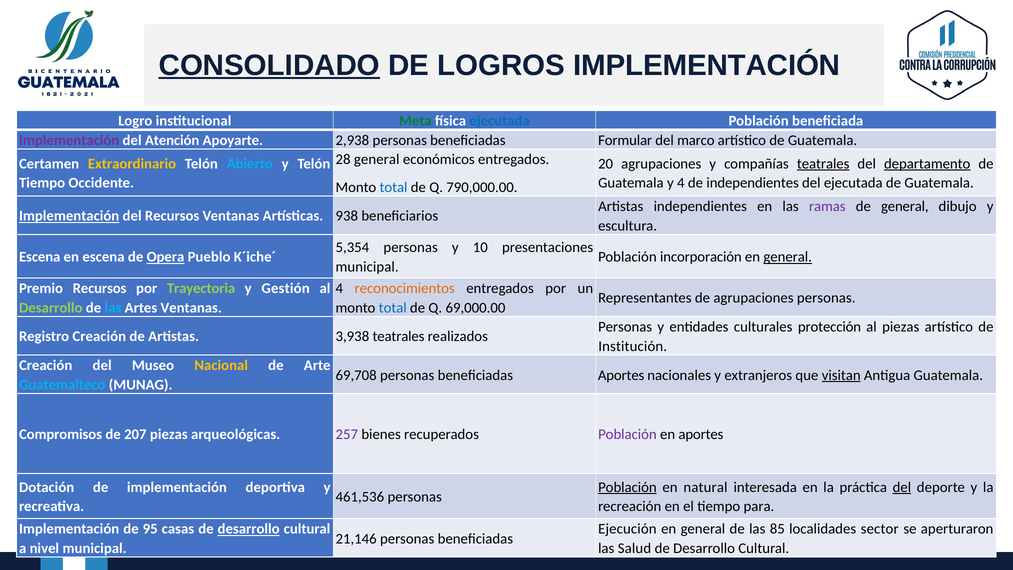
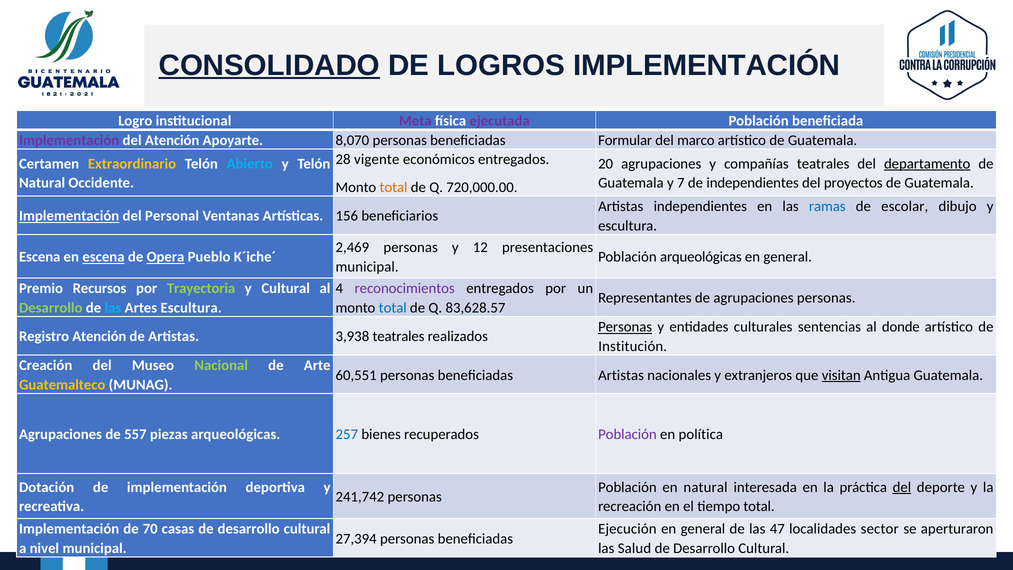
Meta colour: green -> purple
ejecutada at (500, 121) colour: blue -> purple
2,938: 2,938 -> 8,070
28 general: general -> vigente
teatrales at (823, 164) underline: present -> none
Tiempo at (42, 183): Tiempo -> Natural
y 4: 4 -> 7
del ejecutada: ejecutada -> proyectos
total at (394, 187) colour: blue -> orange
790,000.00: 790,000.00 -> 720,000.00
ramas colour: purple -> blue
de general: general -> escolar
del Recursos: Recursos -> Personal
938: 938 -> 156
5,354: 5,354 -> 2,469
10: 10 -> 12
escena at (103, 257) underline: none -> present
Población incorporación: incorporación -> arqueológicas
general at (788, 257) underline: present -> none
y Gestión: Gestión -> Cultural
reconocimientos colour: orange -> purple
Artes Ventanas: Ventanas -> Escultura
69,000.00: 69,000.00 -> 83,628.57
Personas at (625, 327) underline: none -> present
protección: protección -> sentencias
al piezas: piezas -> donde
Registro Creación: Creación -> Atención
Nacional colour: yellow -> light green
69,708: 69,708 -> 60,551
beneficiadas Aportes: Aportes -> Artistas
Guatemalteco colour: light blue -> yellow
Compromisos at (61, 434): Compromisos -> Agrupaciones
207: 207 -> 557
257 colour: purple -> blue
en aportes: aportes -> política
Población at (627, 487) underline: present -> none
461,536: 461,536 -> 241,742
tiempo para: para -> total
95: 95 -> 70
desarrollo at (249, 529) underline: present -> none
85: 85 -> 47
21,146: 21,146 -> 27,394
